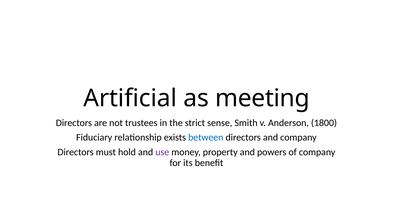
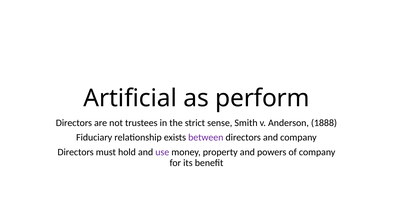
meeting: meeting -> perform
1800: 1800 -> 1888
between colour: blue -> purple
